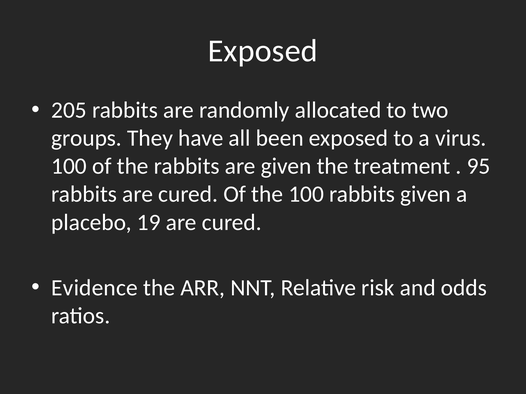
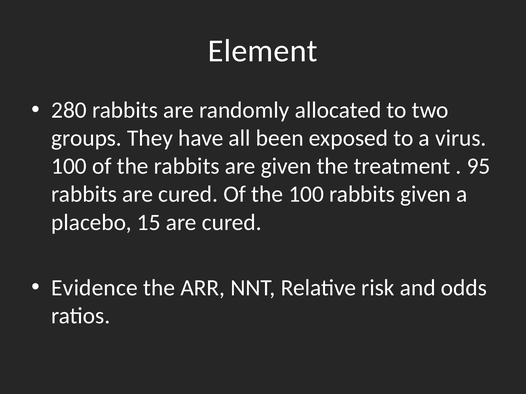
Exposed at (263, 51): Exposed -> Element
205: 205 -> 280
19: 19 -> 15
